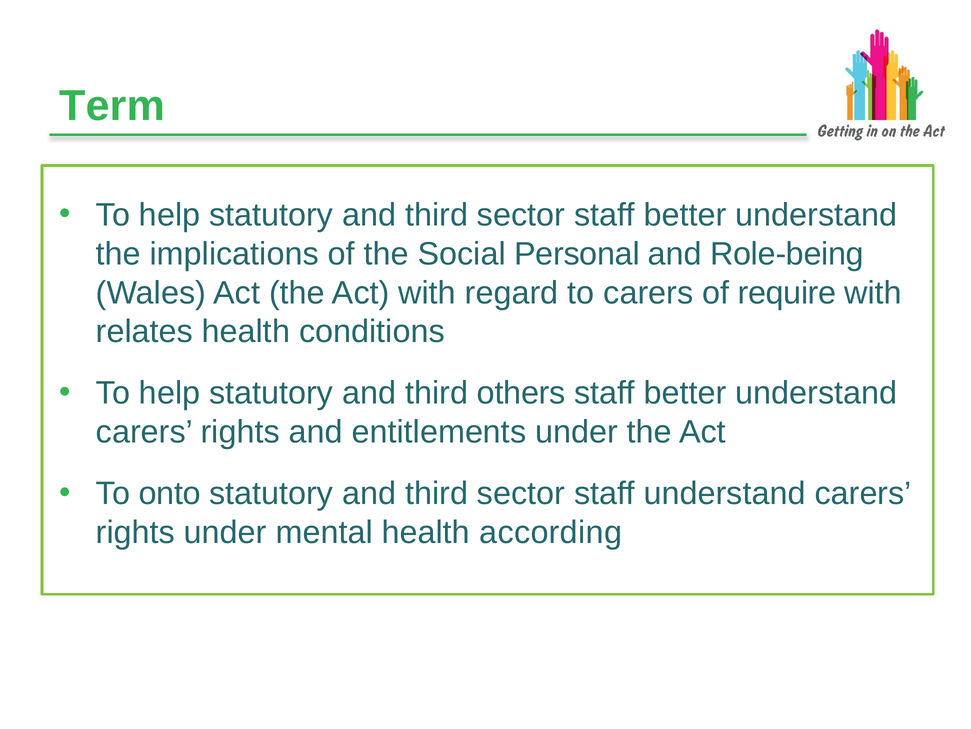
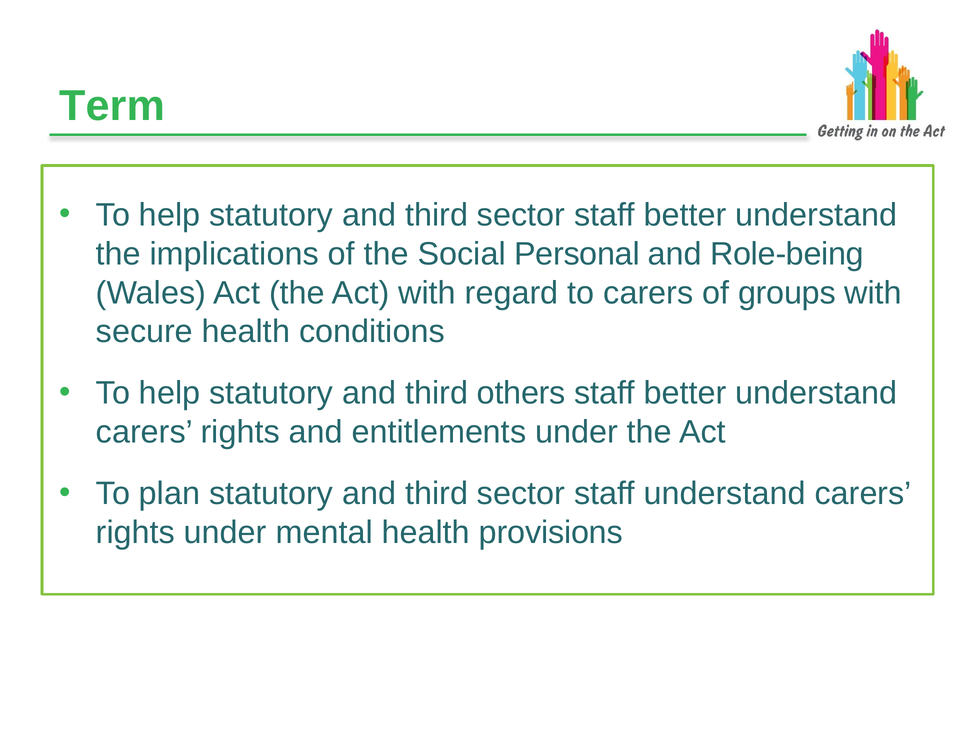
require: require -> groups
relates: relates -> secure
onto: onto -> plan
according: according -> provisions
